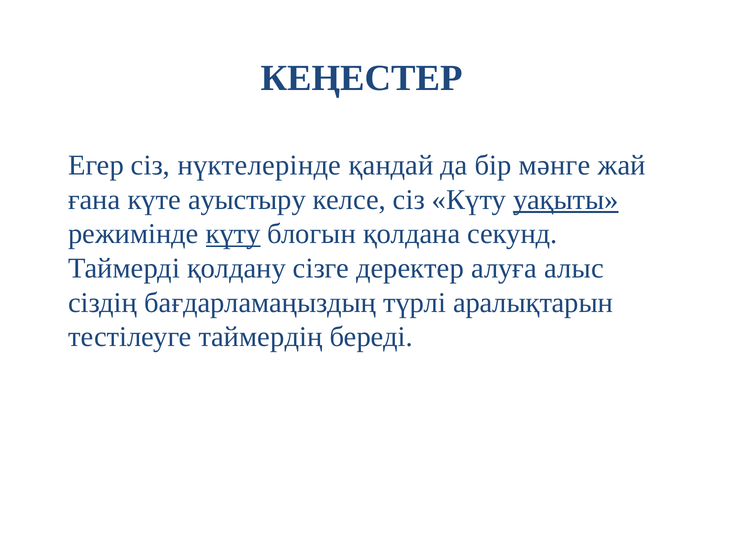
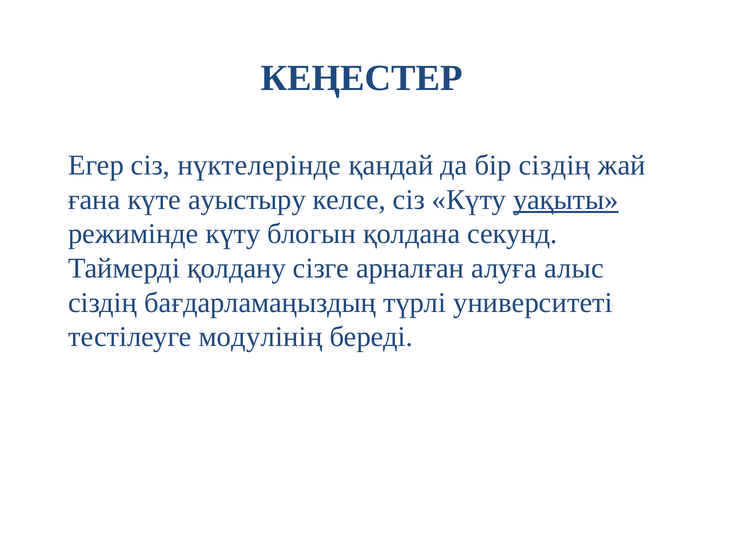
бір мәнге: мәнге -> сіздің
күту at (233, 234) underline: present -> none
деректер: деректер -> арналған
аралықтарын: аралықтарын -> университеті
таймердің: таймердің -> модулінің
